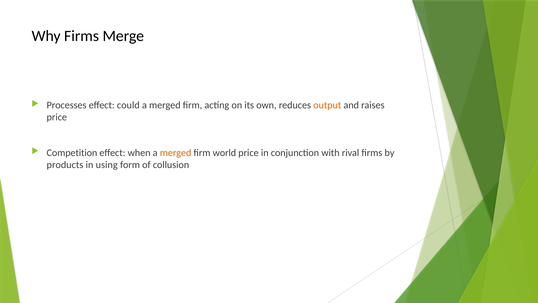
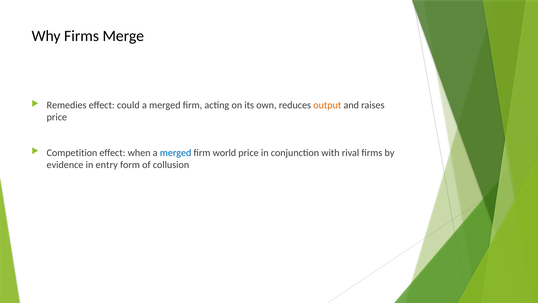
Processes: Processes -> Remedies
merged at (176, 153) colour: orange -> blue
products: products -> evidence
using: using -> entry
